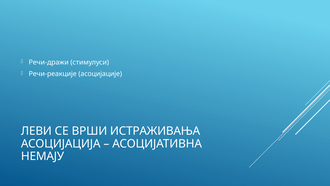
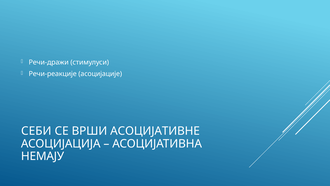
ЛЕВИ: ЛЕВИ -> СЕБИ
ИСТРАЖИВАЊА: ИСТРАЖИВАЊА -> АСОЦИЈАТИВНЕ
